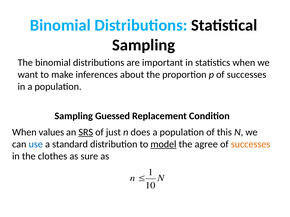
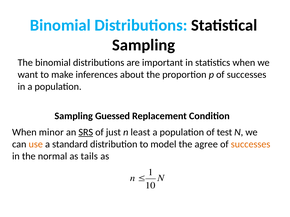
values: values -> minor
does: does -> least
this: this -> test
use colour: blue -> orange
model underline: present -> none
clothes: clothes -> normal
sure: sure -> tails
